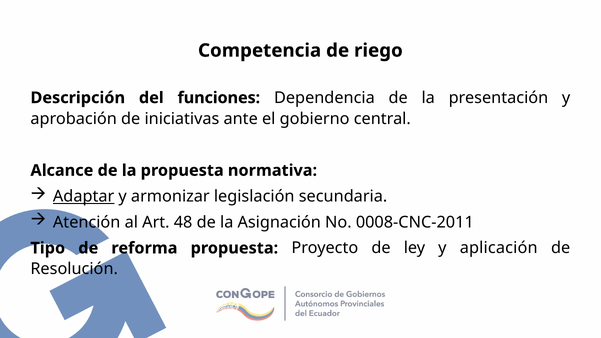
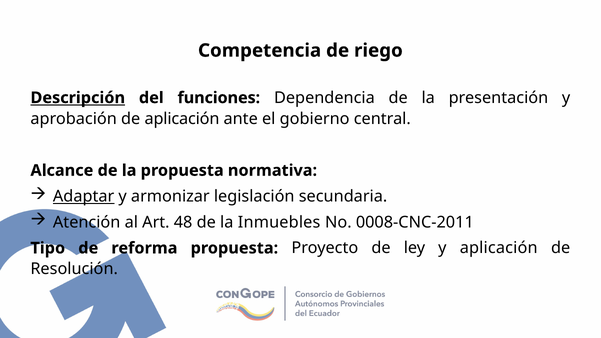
Descripción underline: none -> present
de iniciativas: iniciativas -> aplicación
Asignación: Asignación -> Inmuebles
